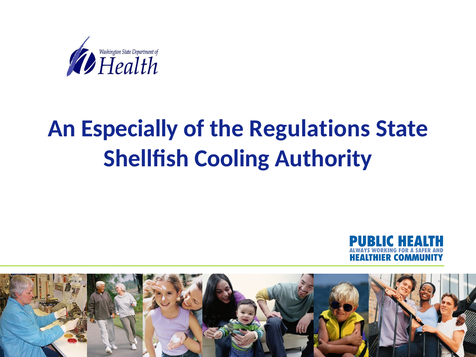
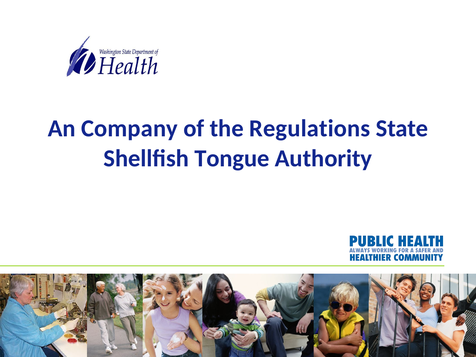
Especially: Especially -> Company
Cooling: Cooling -> Tongue
